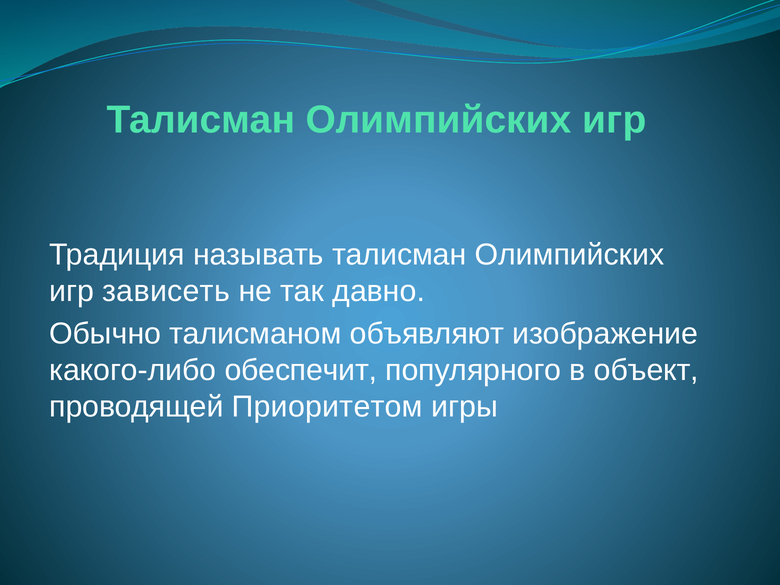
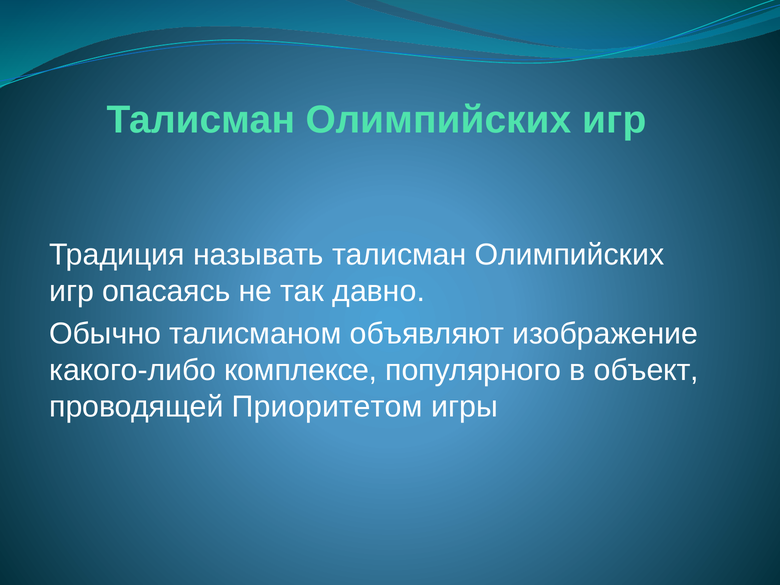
зависеть: зависеть -> опасаясь
обеспечит: обеспечит -> комплексе
